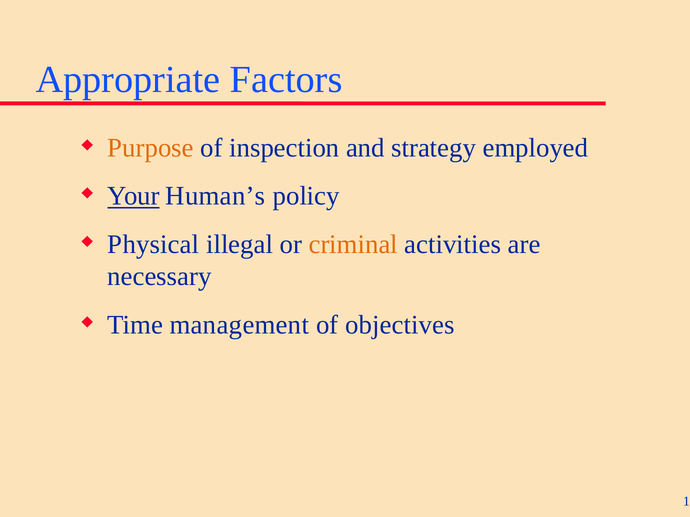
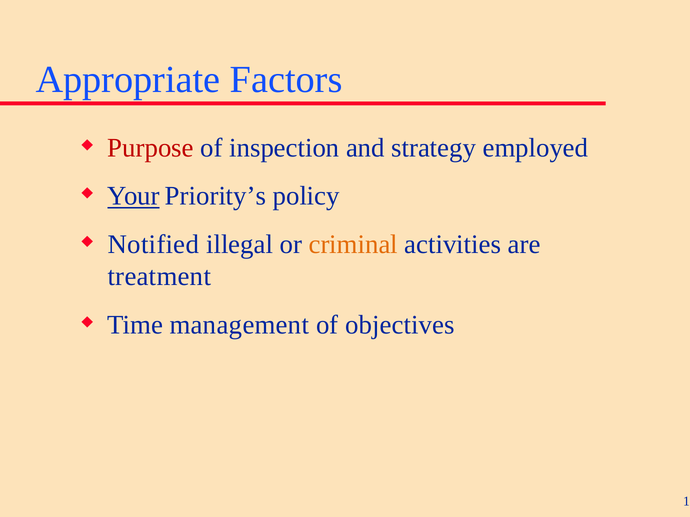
Purpose colour: orange -> red
Human’s: Human’s -> Priority’s
Physical: Physical -> Notified
necessary: necessary -> treatment
